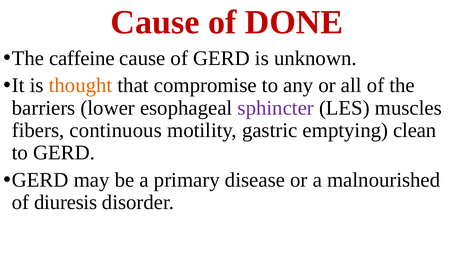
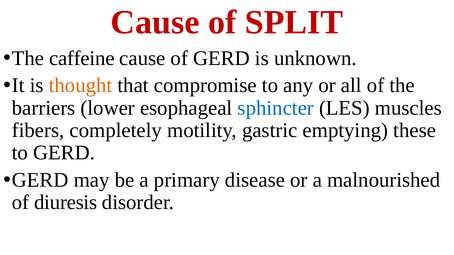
DONE: DONE -> SPLIT
sphincter colour: purple -> blue
continuous: continuous -> completely
clean: clean -> these
